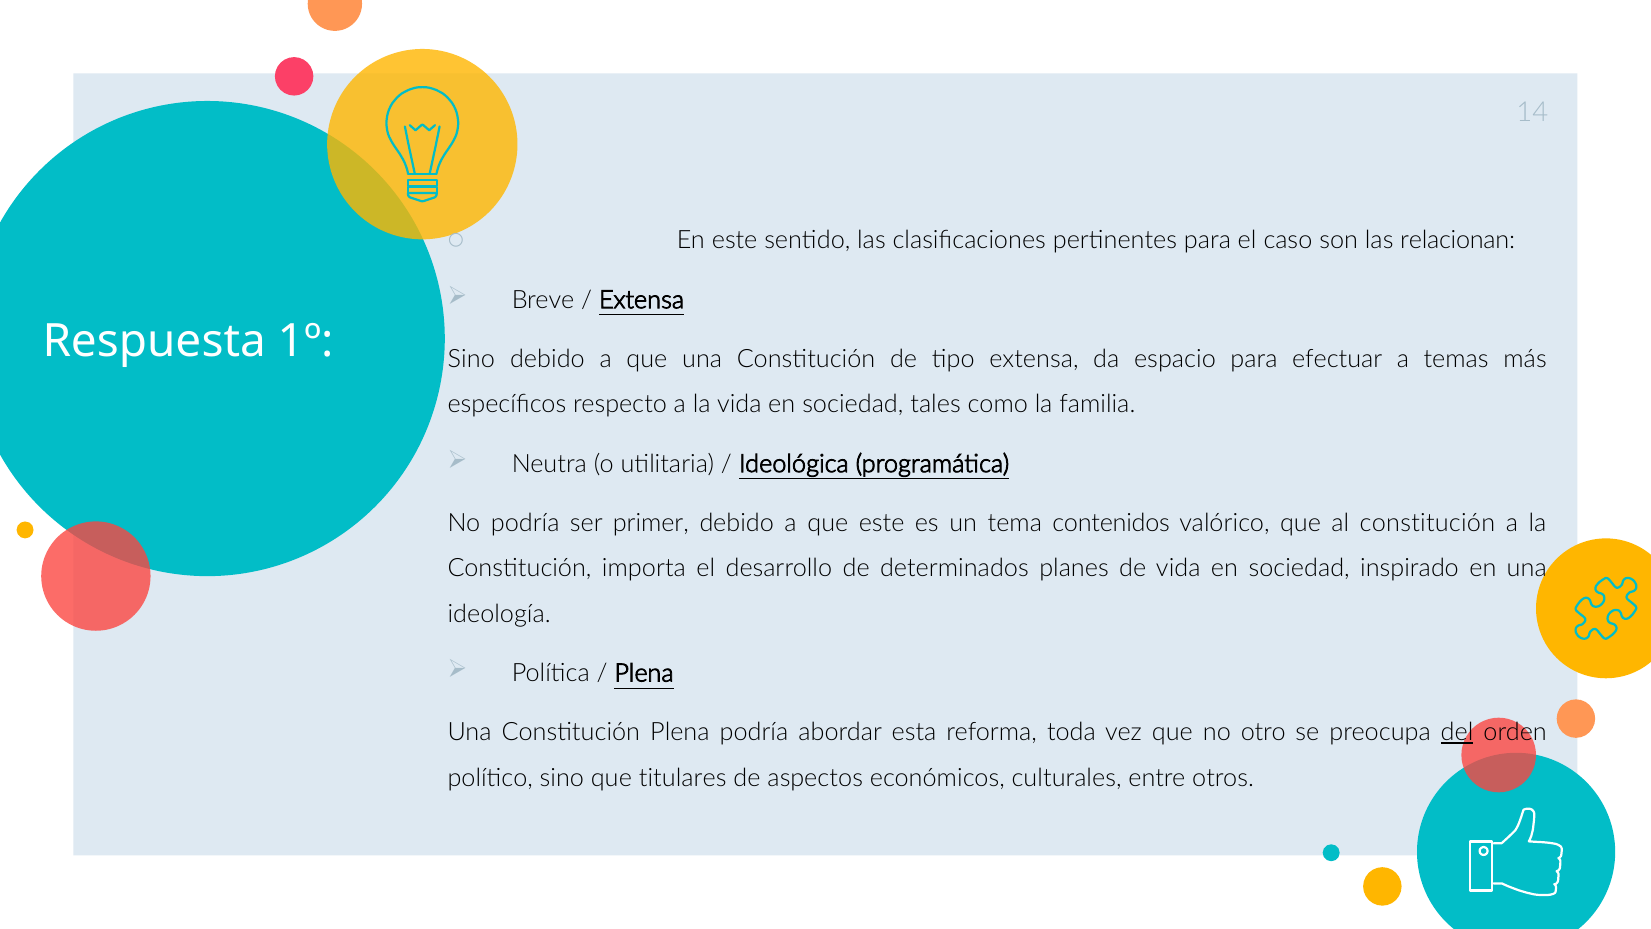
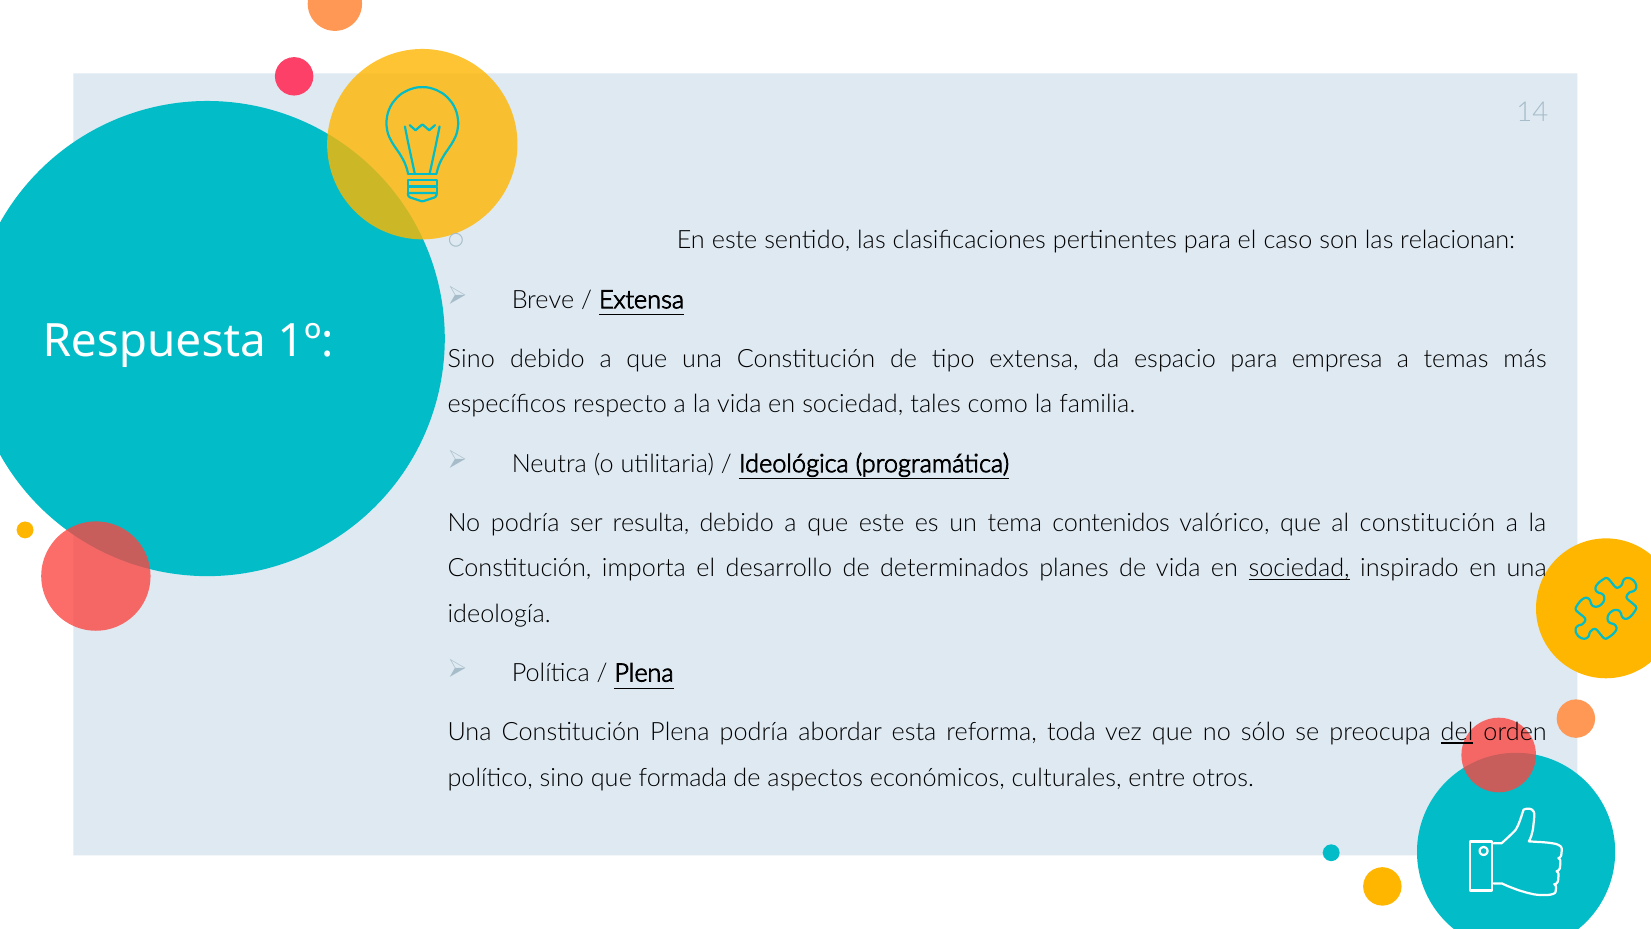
efectuar: efectuar -> empresa
primer: primer -> resulta
sociedad at (1299, 568) underline: none -> present
otro: otro -> sólo
titulares: titulares -> formada
